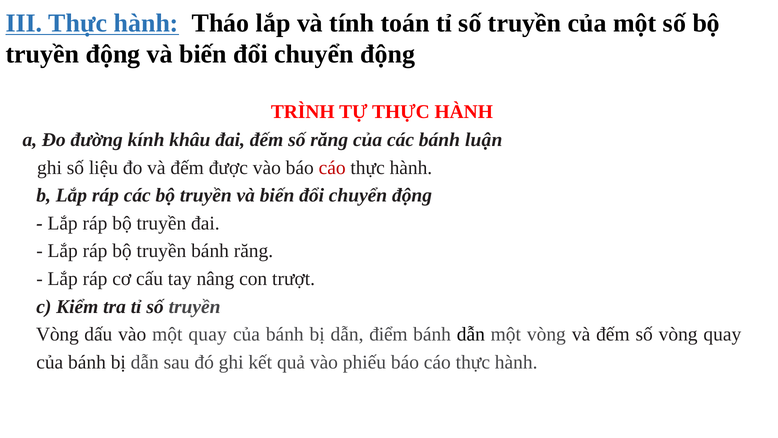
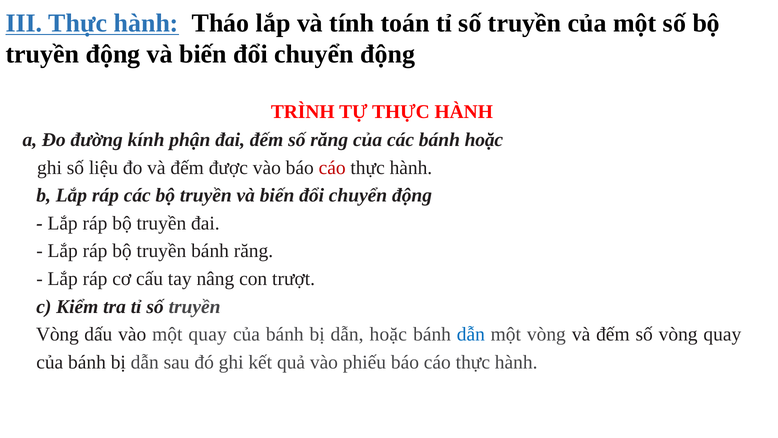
khâu: khâu -> phận
bánh luận: luận -> hoặc
dẫn điểm: điểm -> hoặc
dẫn at (471, 334) colour: black -> blue
